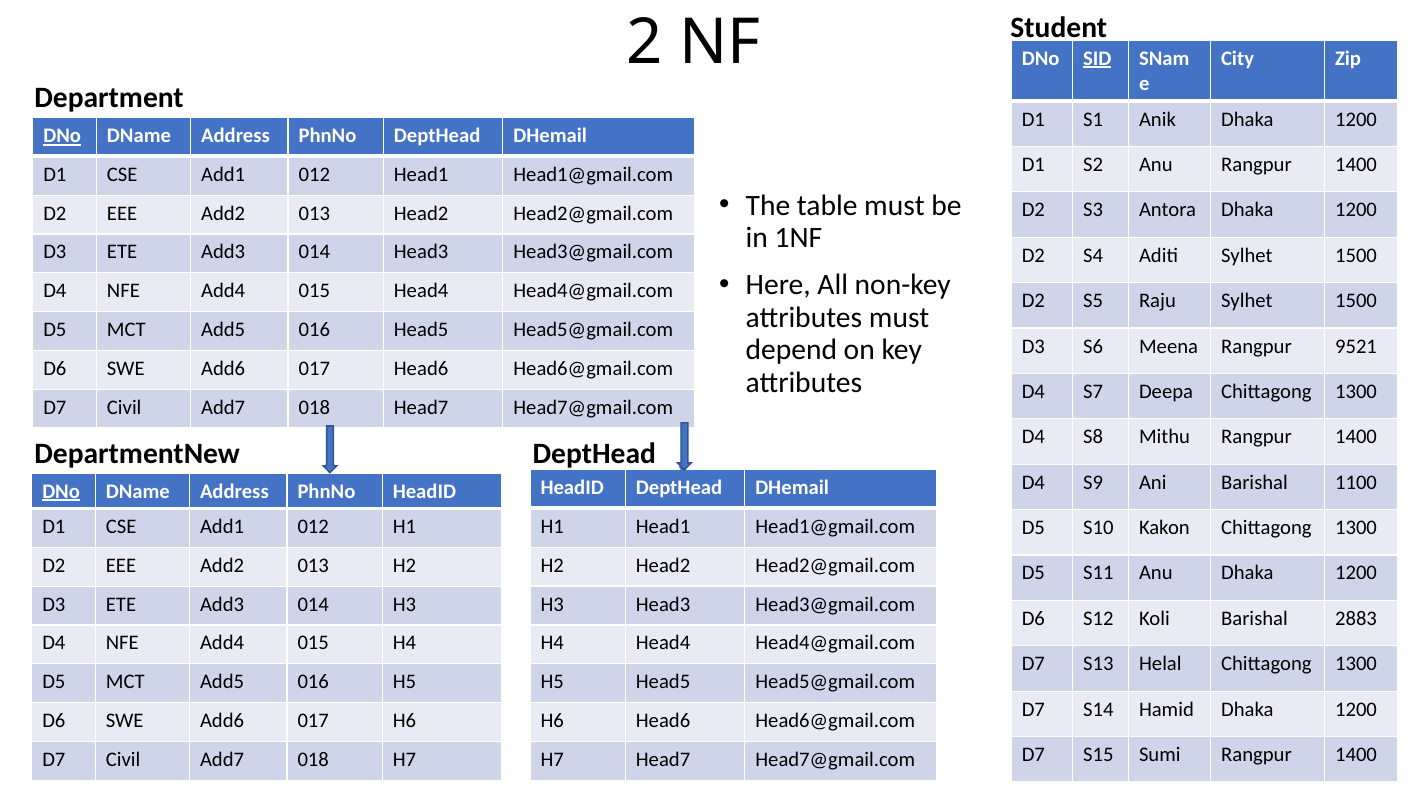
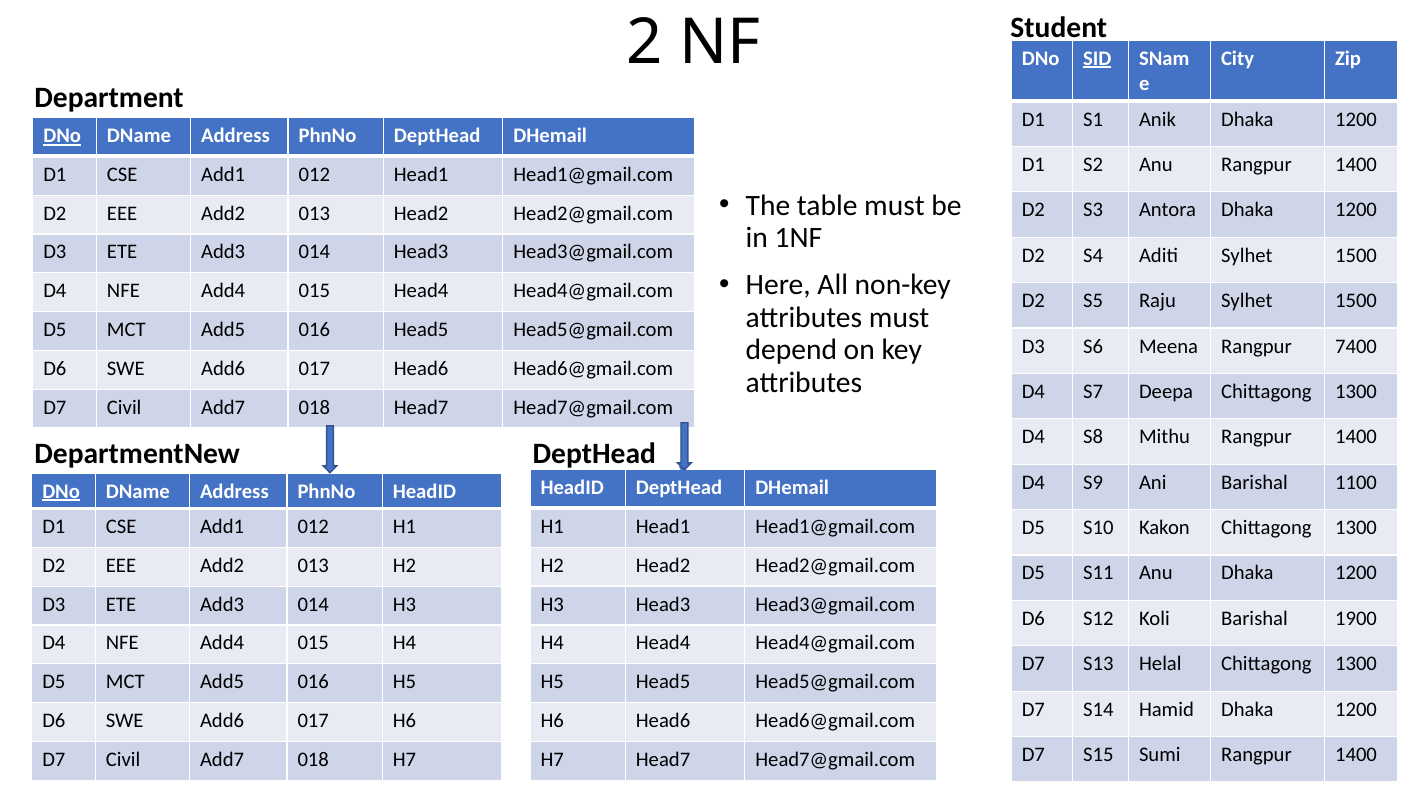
9521: 9521 -> 7400
2883: 2883 -> 1900
